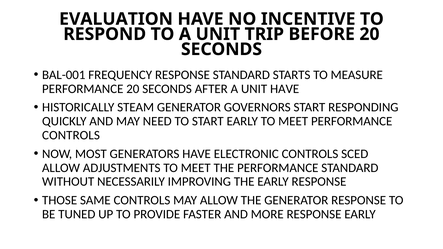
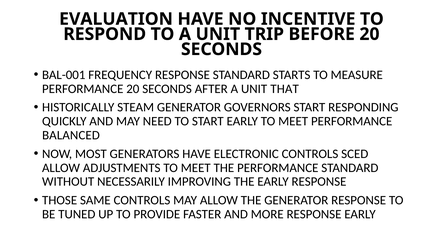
UNIT HAVE: HAVE -> THAT
CONTROLS at (71, 135): CONTROLS -> BALANCED
